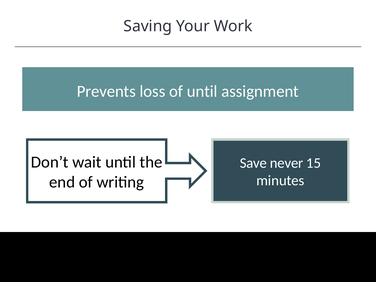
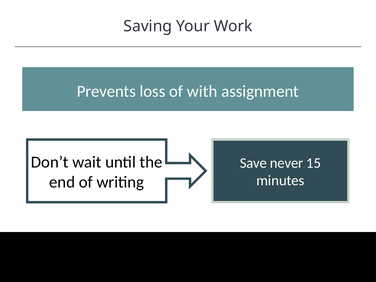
of until: until -> with
